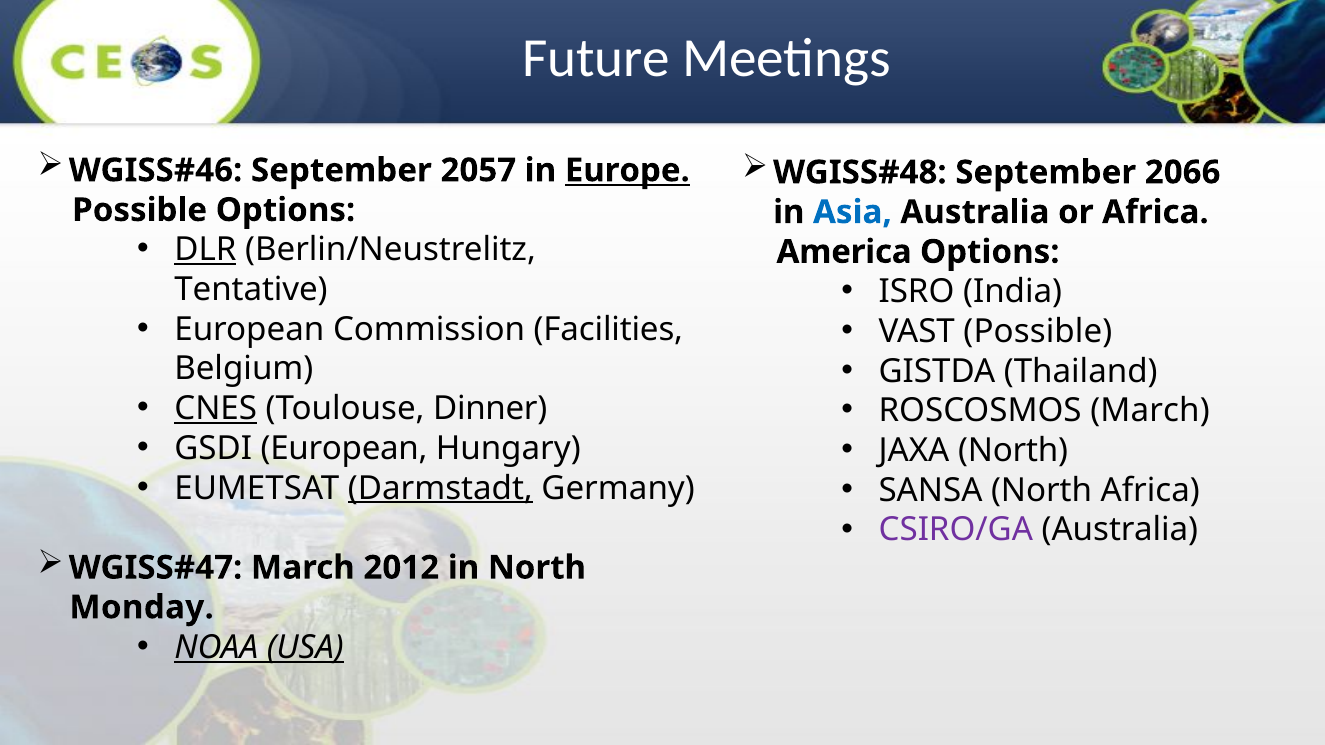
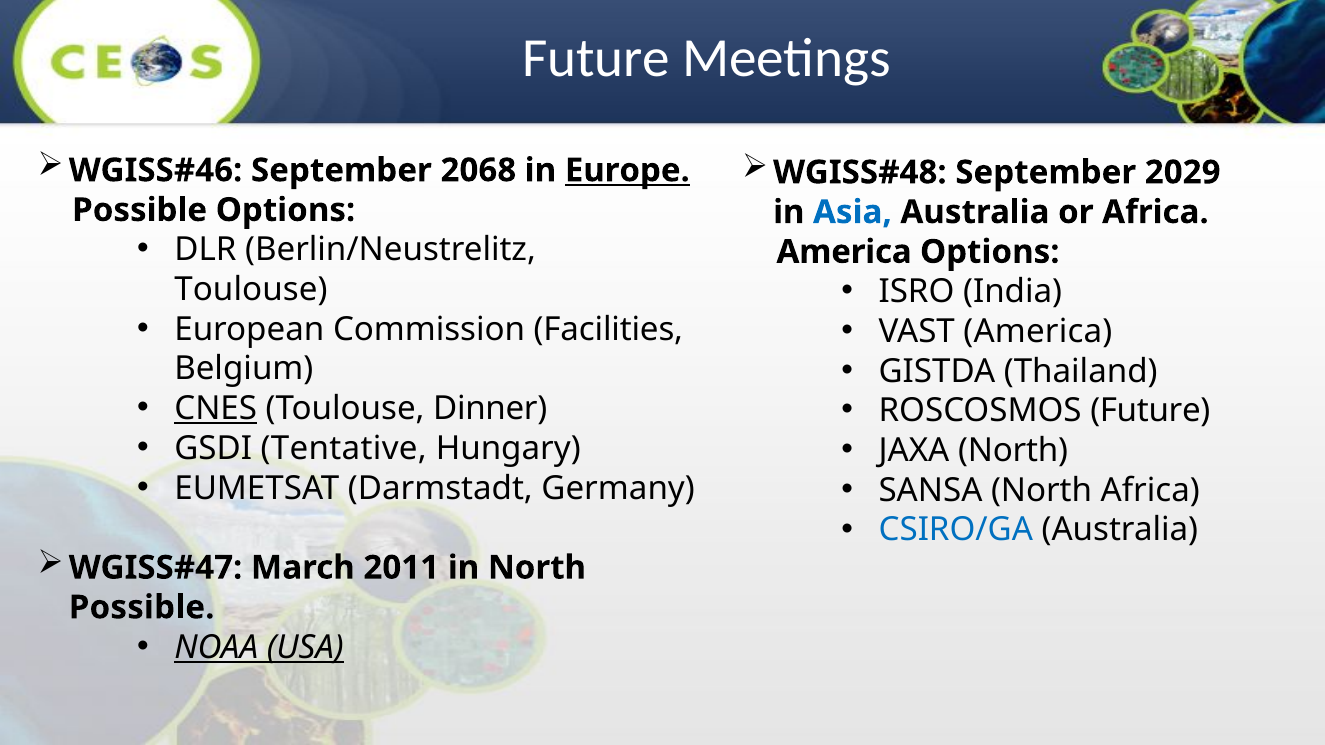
2057: 2057 -> 2068
2066: 2066 -> 2029
DLR underline: present -> none
Tentative at (251, 290): Tentative -> Toulouse
VAST Possible: Possible -> America
ROSCOSMOS March: March -> Future
GSDI European: European -> Tentative
Darmstadt underline: present -> none
CSIRO/GA colour: purple -> blue
2012: 2012 -> 2011
Monday at (142, 608): Monday -> Possible
